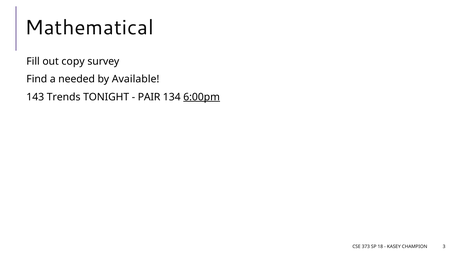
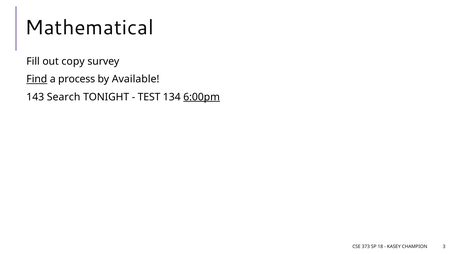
Find underline: none -> present
needed: needed -> process
Trends: Trends -> Search
PAIR: PAIR -> TEST
